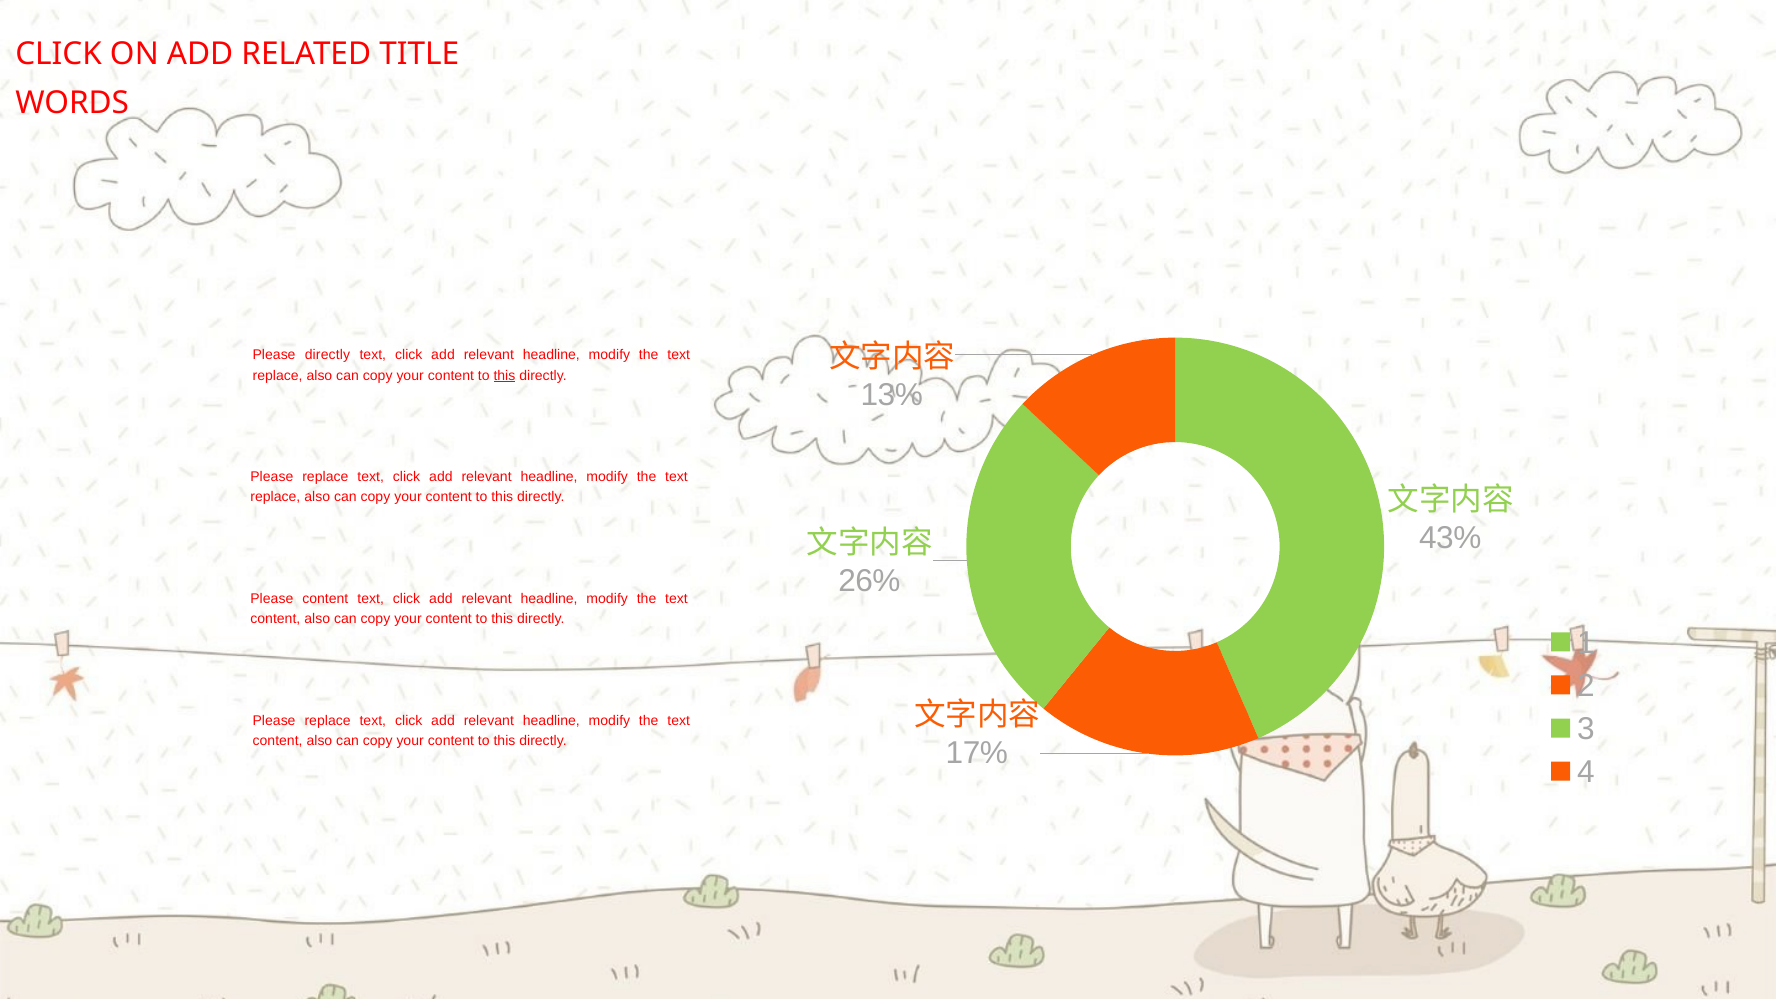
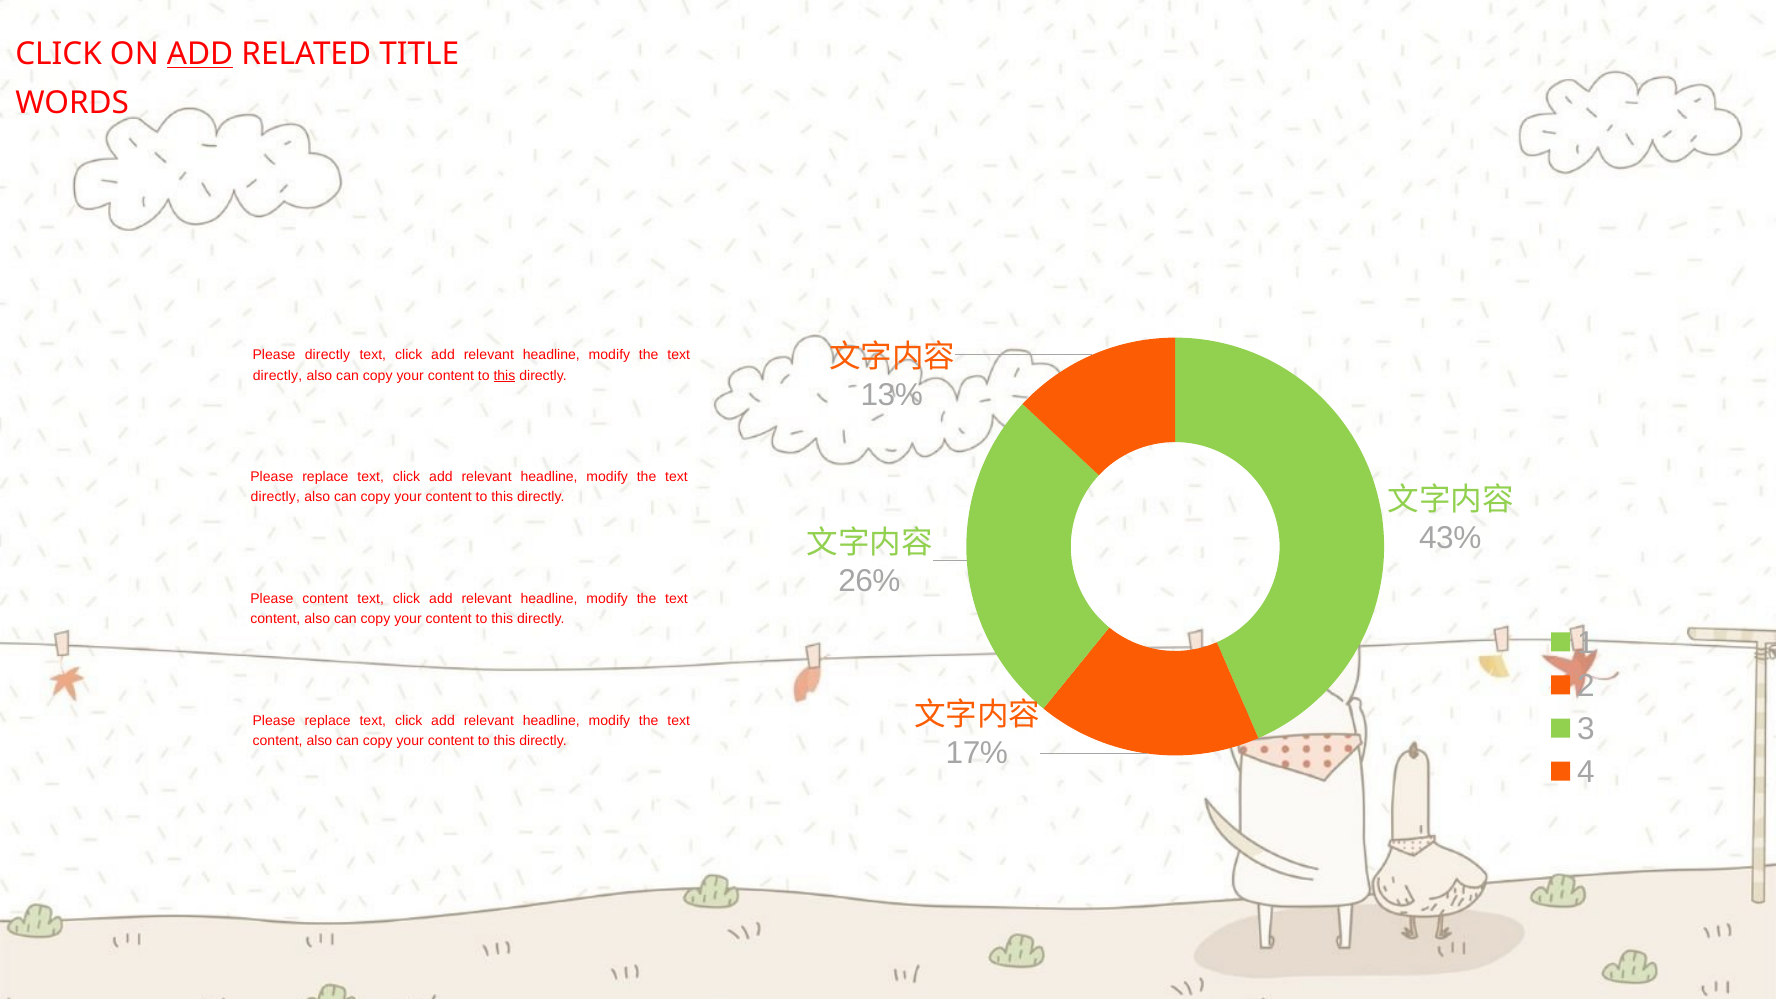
ADD at (200, 54) underline: none -> present
replace at (278, 375): replace -> directly
replace at (275, 497): replace -> directly
